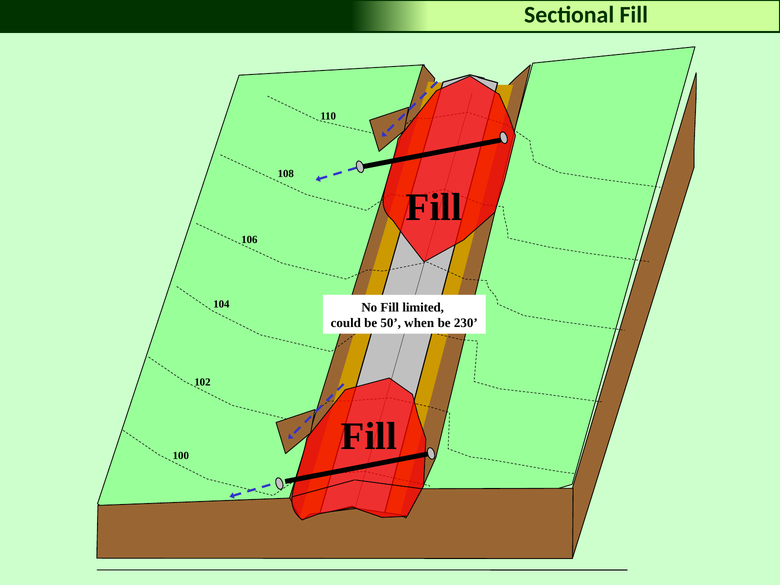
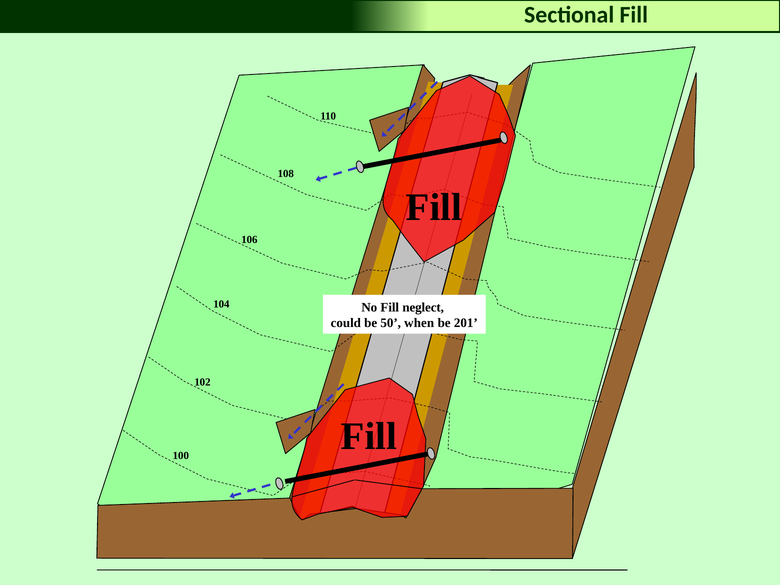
limited: limited -> neglect
230: 230 -> 201
